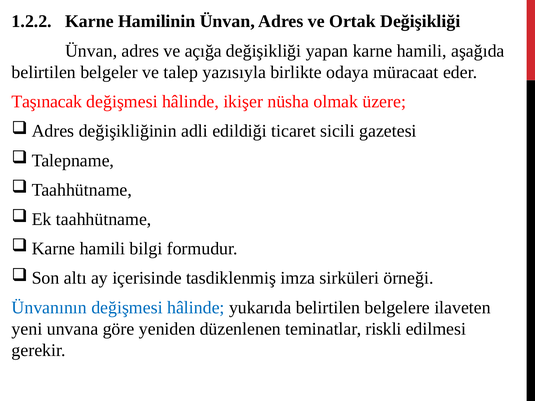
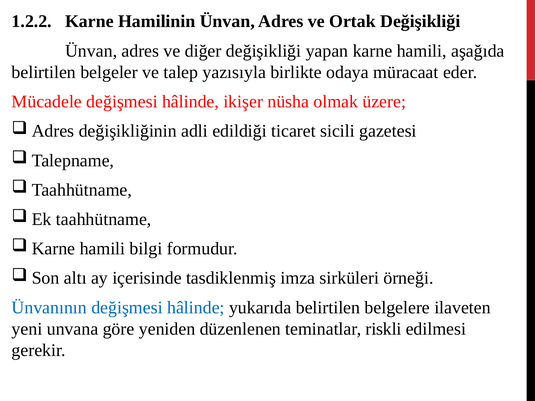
açığa: açığa -> diğer
Taşınacak: Taşınacak -> Mücadele
